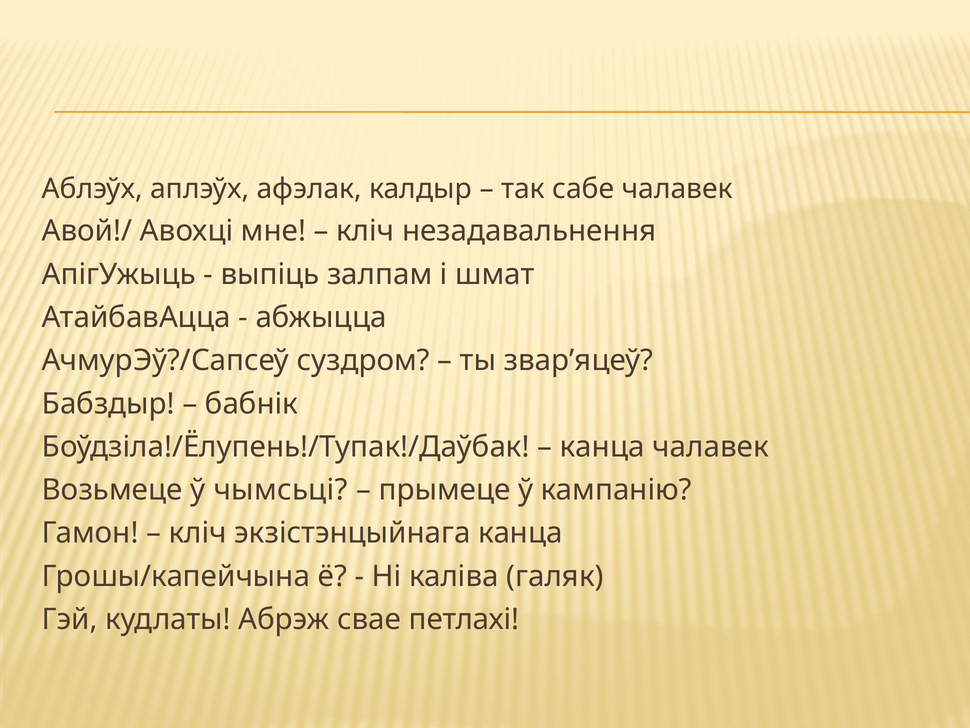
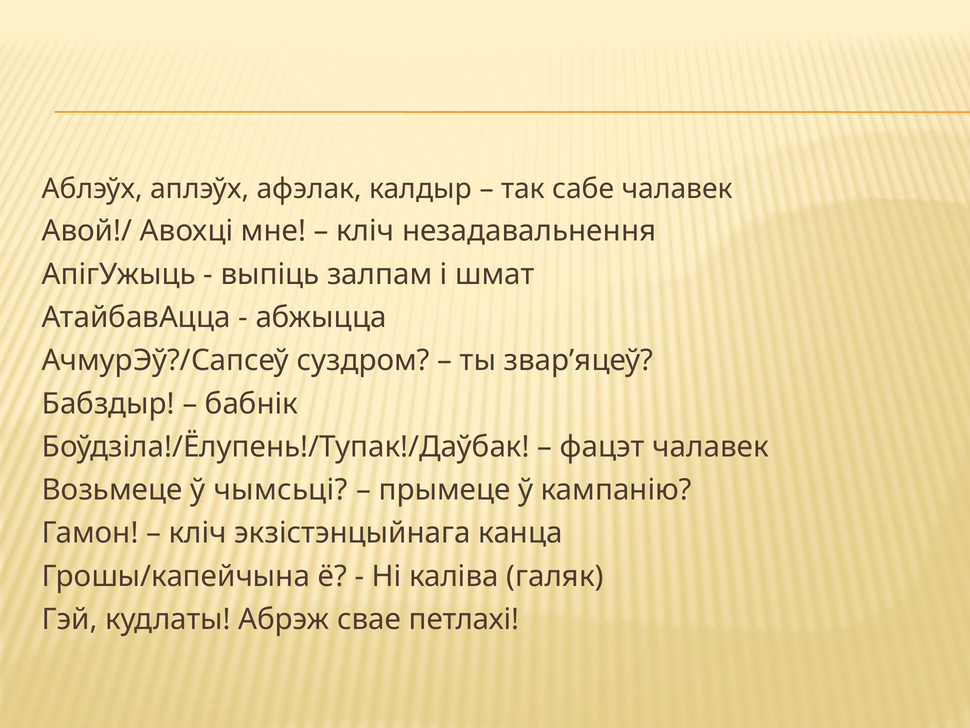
канца at (602, 447): канца -> фацэт
